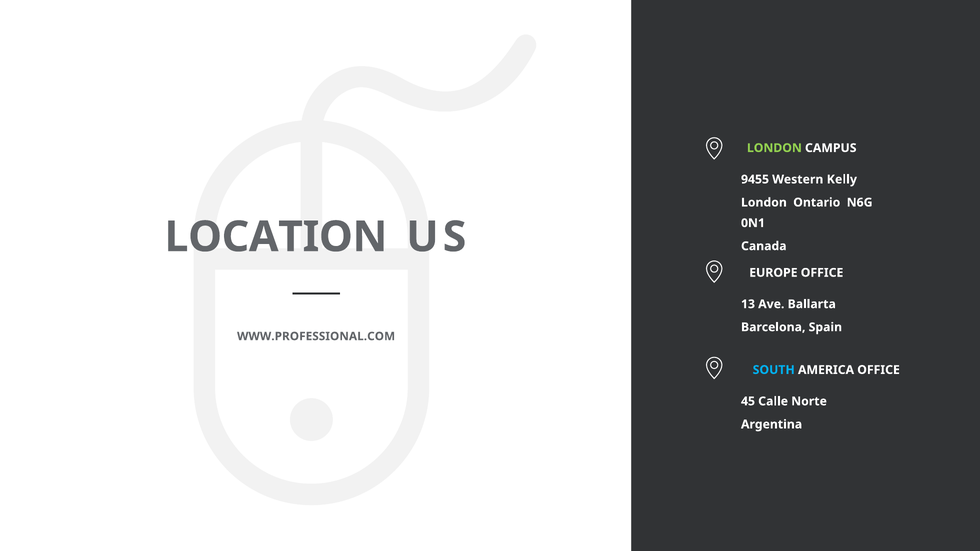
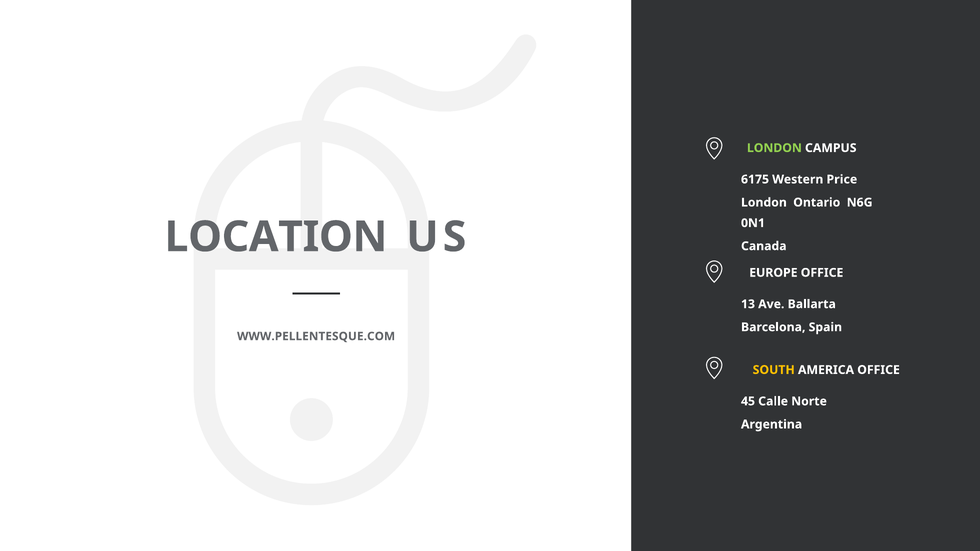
9455: 9455 -> 6175
Kelly: Kelly -> Price
WWW.PROFESSIONAL.COM: WWW.PROFESSIONAL.COM -> WWW.PELLENTESQUE.COM
SOUTH colour: light blue -> yellow
